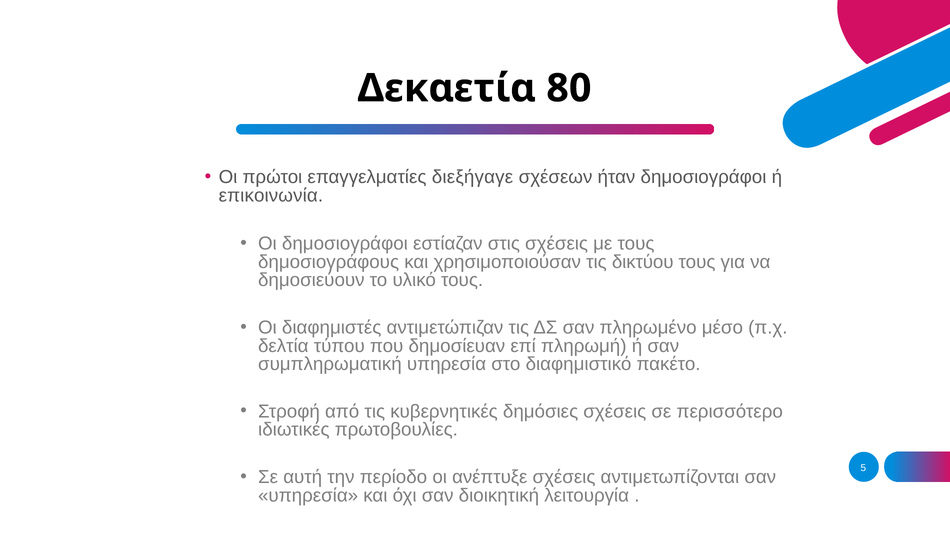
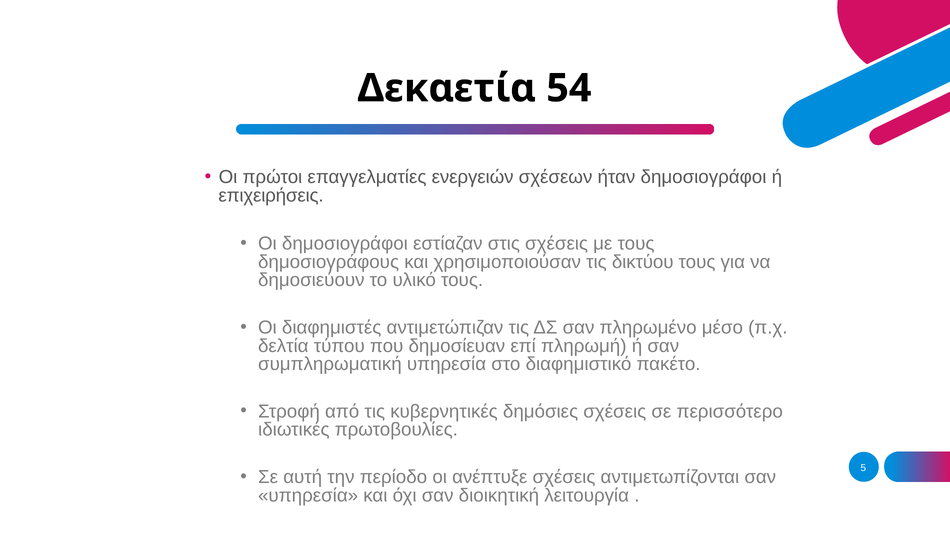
80: 80 -> 54
διεξήγαγε: διεξήγαγε -> ενεργειών
επικοινωνία: επικοινωνία -> επιχειρήσεις
